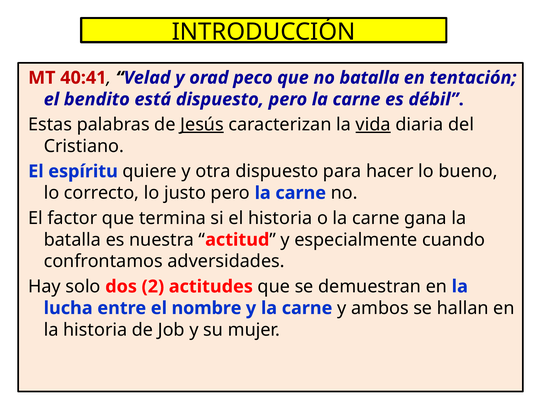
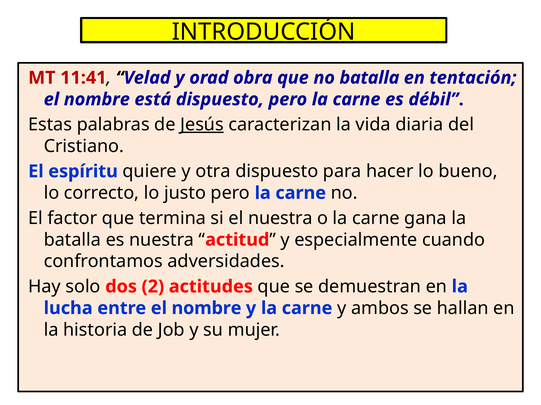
40:41: 40:41 -> 11:41
peco: peco -> obra
bendito at (97, 100): bendito -> nombre
vida underline: present -> none
el historia: historia -> nuestra
